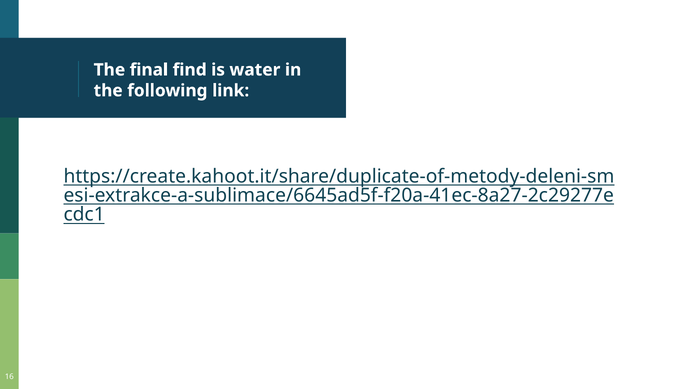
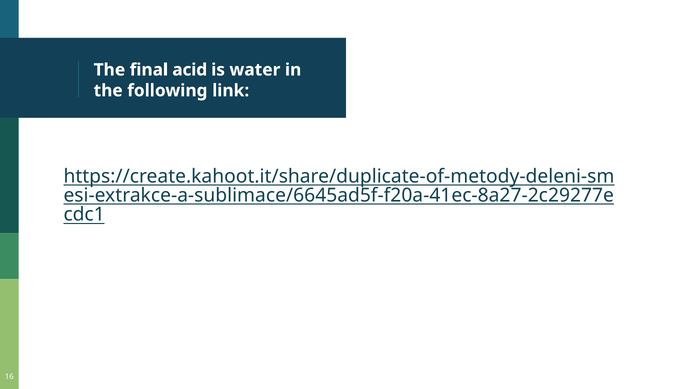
find: find -> acid
